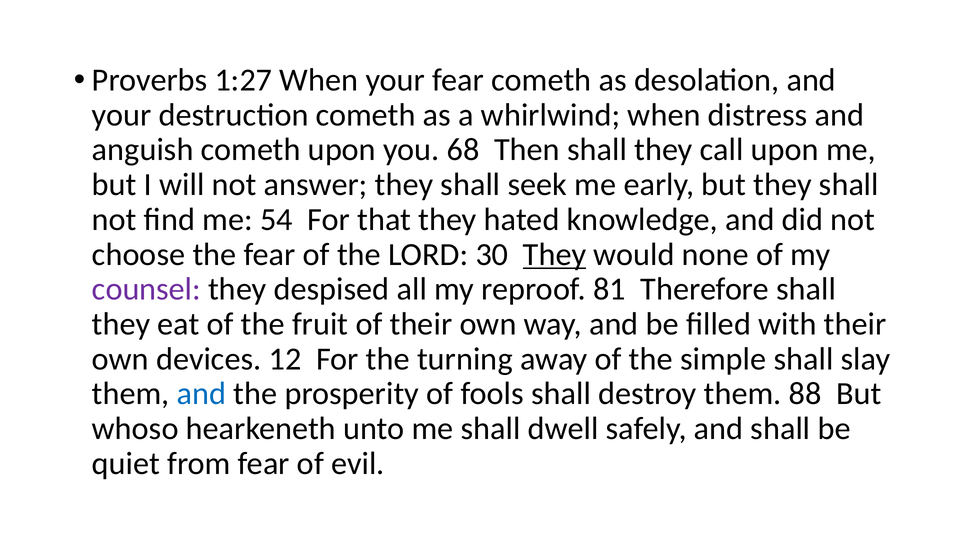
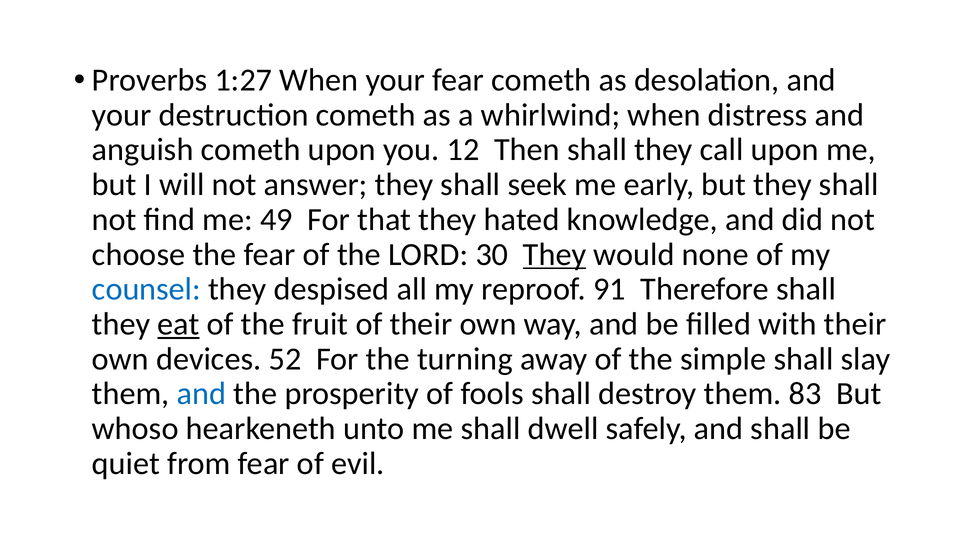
68: 68 -> 12
54: 54 -> 49
counsel colour: purple -> blue
81: 81 -> 91
eat underline: none -> present
12: 12 -> 52
88: 88 -> 83
